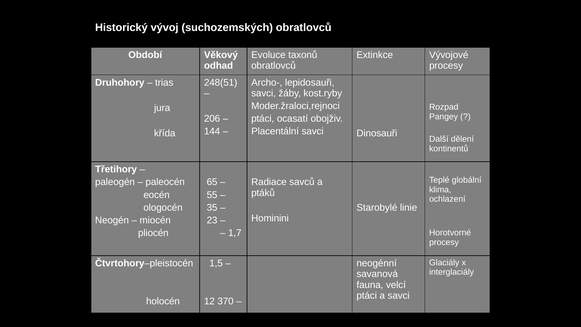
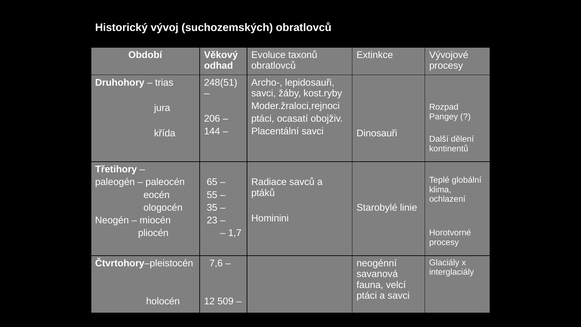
1,5: 1,5 -> 7,6
370: 370 -> 509
